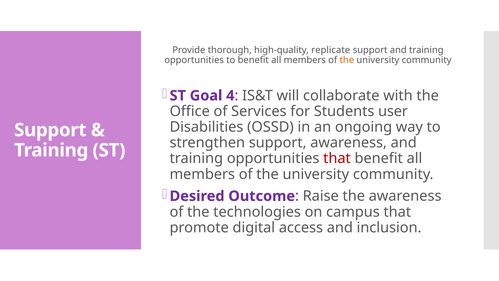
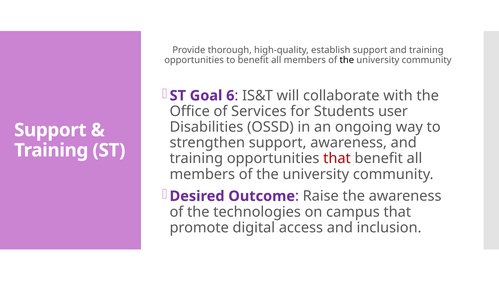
replicate: replicate -> establish
the at (347, 60) colour: orange -> black
4: 4 -> 6
